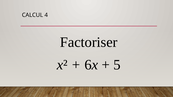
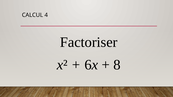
5: 5 -> 8
